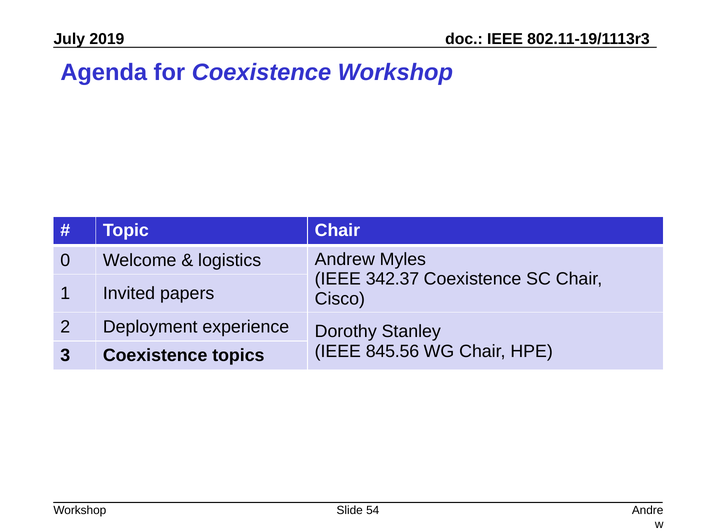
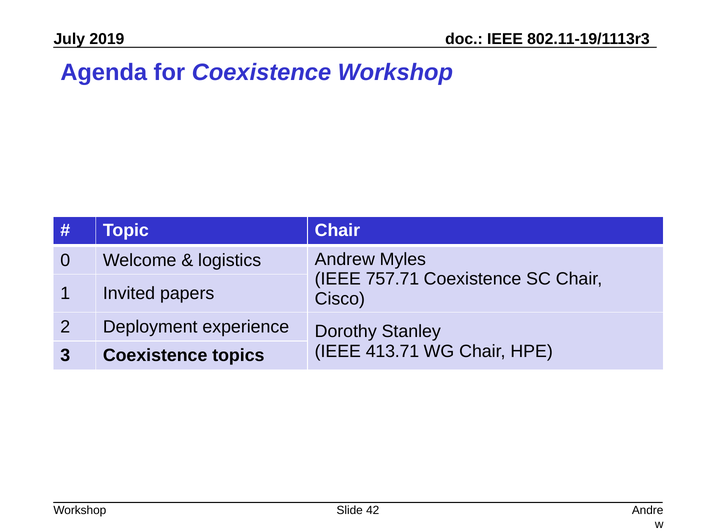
342.37: 342.37 -> 757.71
845.56: 845.56 -> 413.71
54: 54 -> 42
